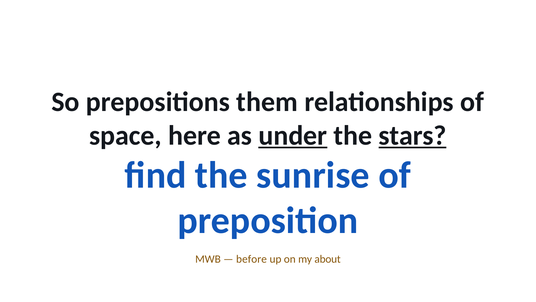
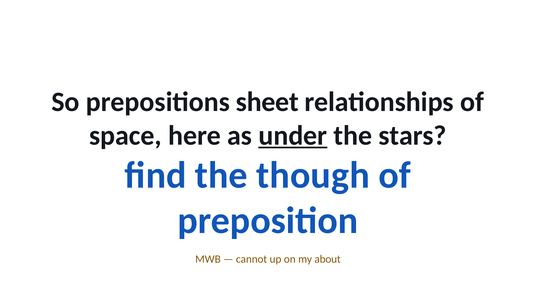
them: them -> sheet
stars underline: present -> none
sunrise: sunrise -> though
before: before -> cannot
